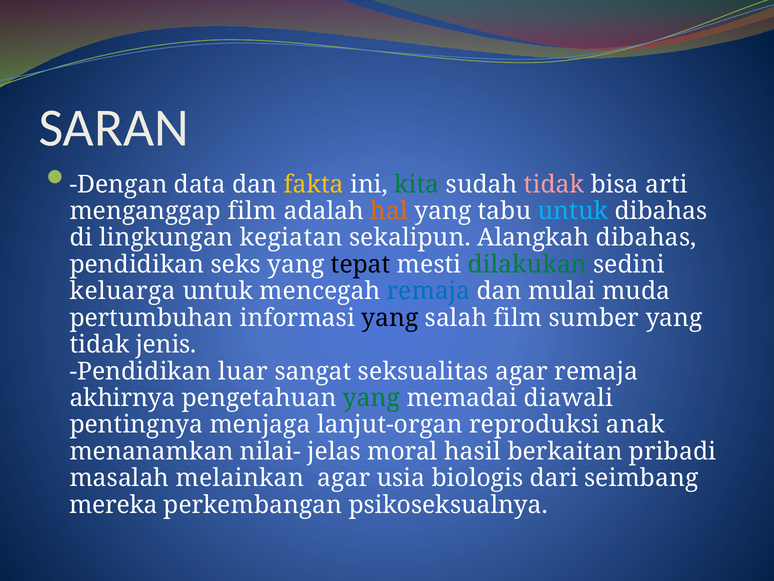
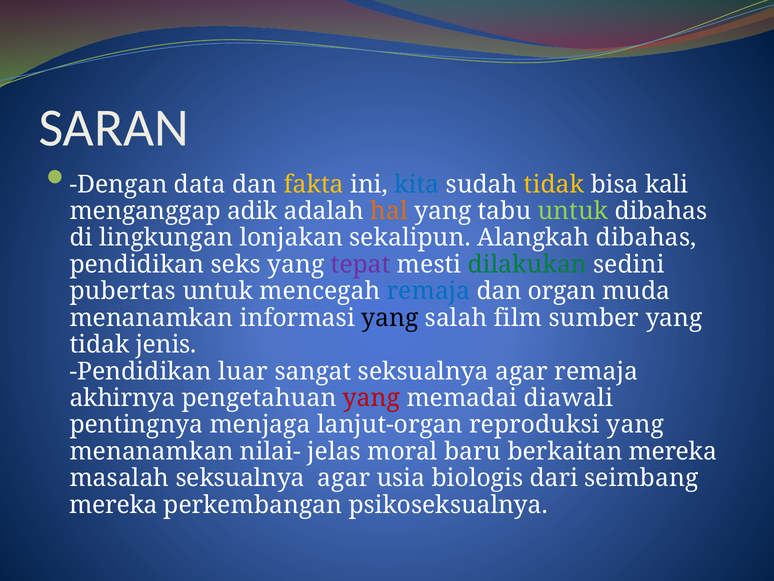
kita colour: green -> blue
tidak at (554, 184) colour: pink -> yellow
arti: arti -> kali
menganggap film: film -> adik
untuk at (573, 211) colour: light blue -> light green
kegiatan: kegiatan -> lonjakan
tepat colour: black -> purple
keluarga: keluarga -> pubertas
mulai: mulai -> organ
pertumbuhan at (151, 318): pertumbuhan -> menanamkan
sangat seksualitas: seksualitas -> seksualnya
yang at (371, 398) colour: green -> red
reproduksi anak: anak -> yang
hasil: hasil -> baru
berkaitan pribadi: pribadi -> mereka
masalah melainkan: melainkan -> seksualnya
